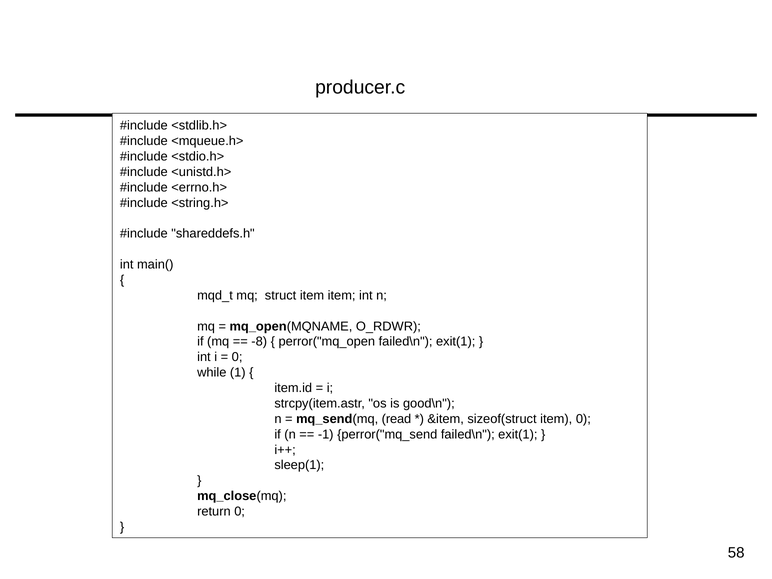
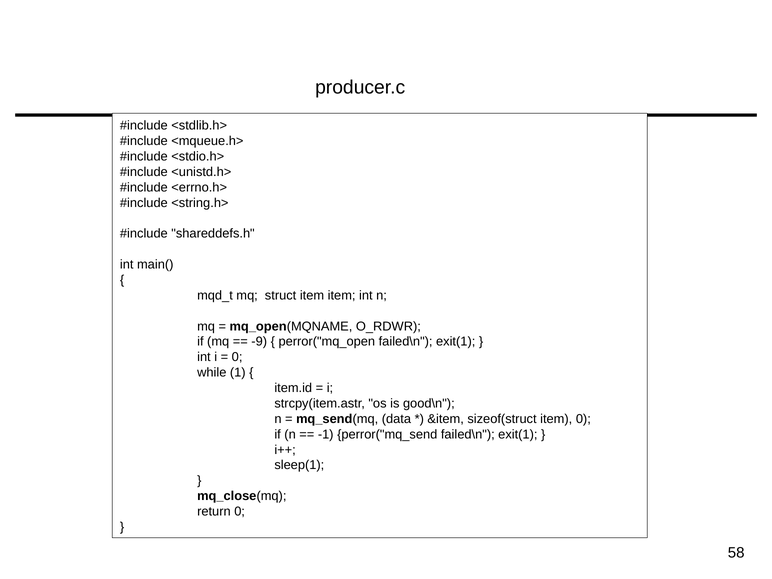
-8: -8 -> -9
read: read -> data
